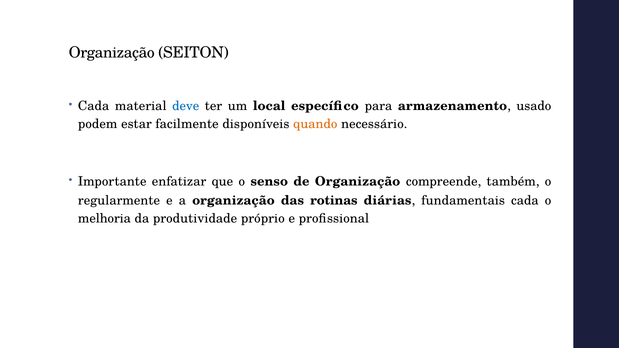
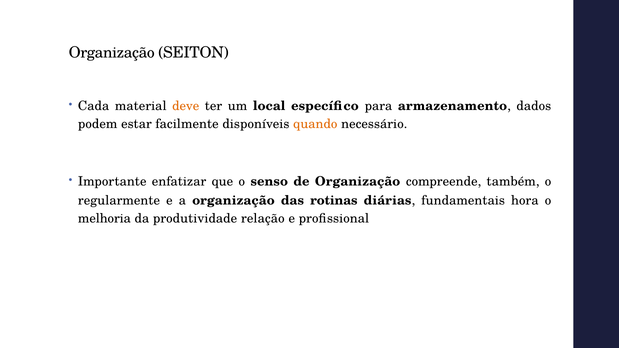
deve colour: blue -> orange
usado: usado -> dados
fundamentais cada: cada -> hora
próprio: próprio -> relação
